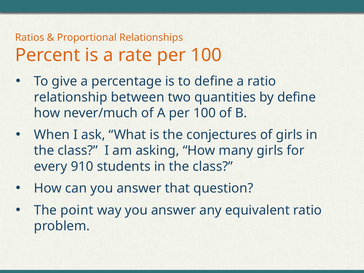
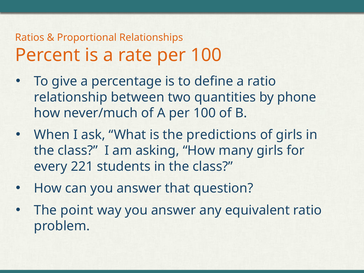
by define: define -> phone
conjectures: conjectures -> predictions
910: 910 -> 221
